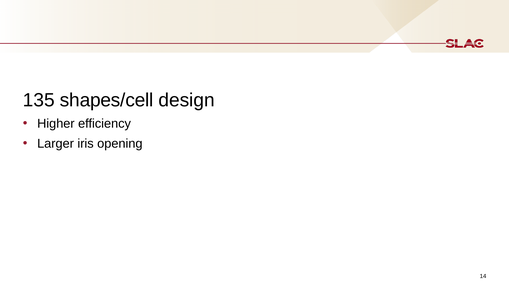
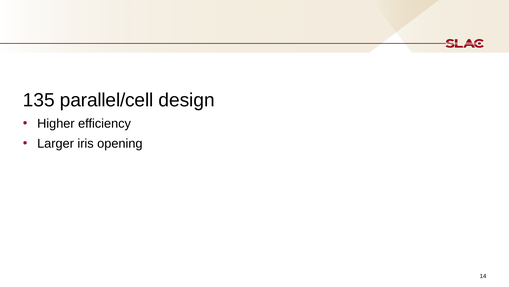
shapes/cell: shapes/cell -> parallel/cell
